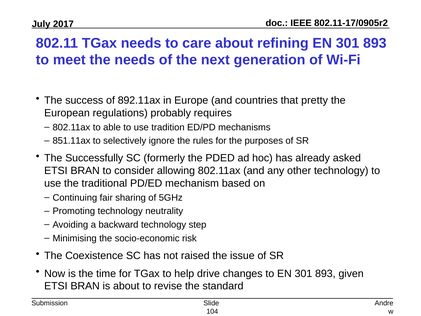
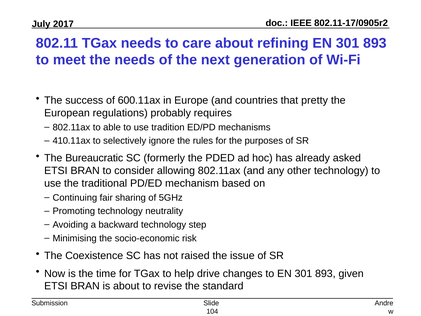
892.11ax: 892.11ax -> 600.11ax
851.11ax: 851.11ax -> 410.11ax
Successfully: Successfully -> Bureaucratic
